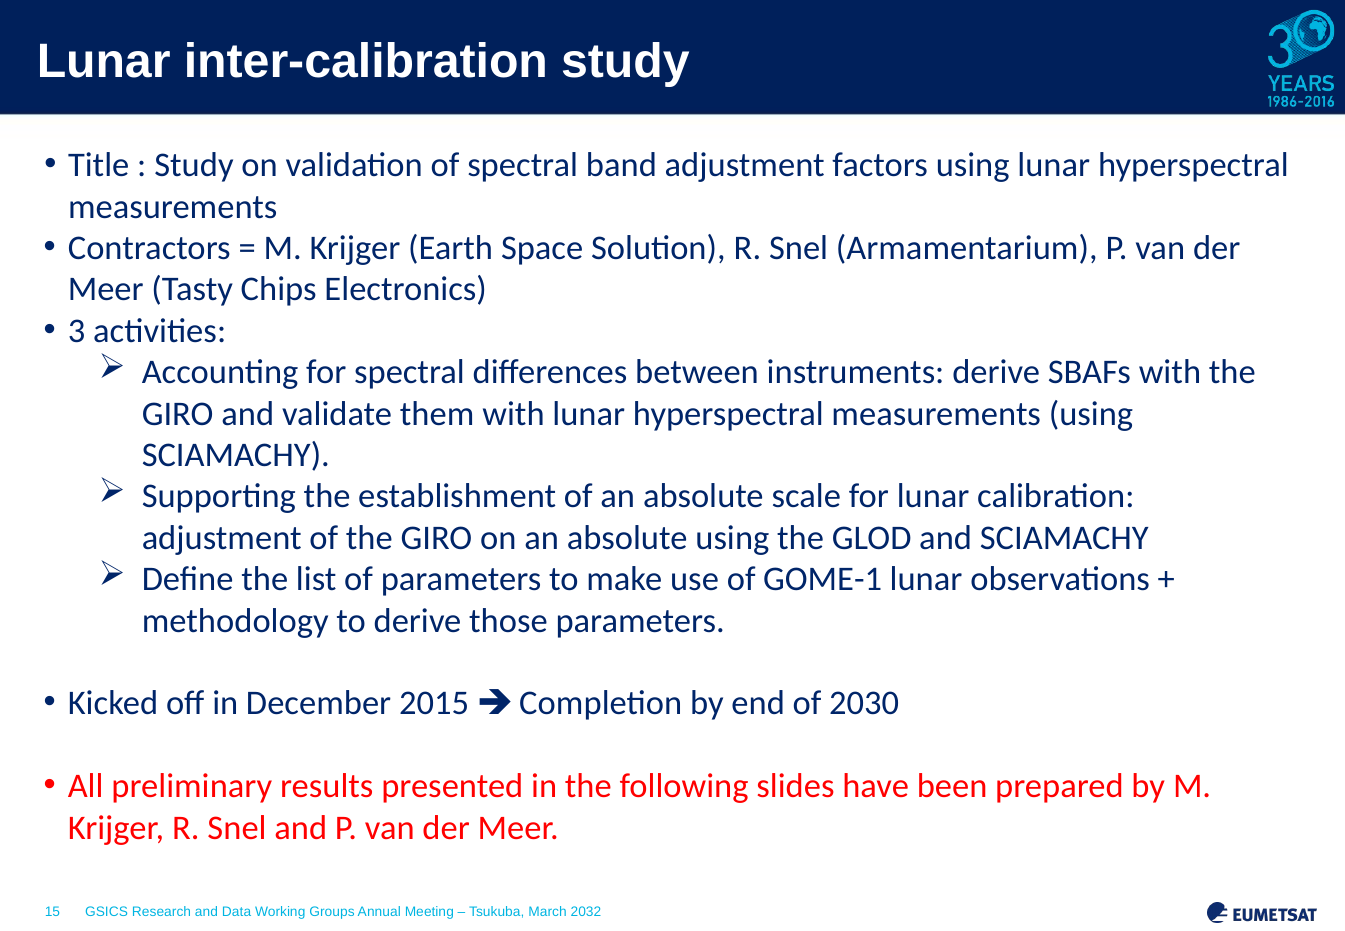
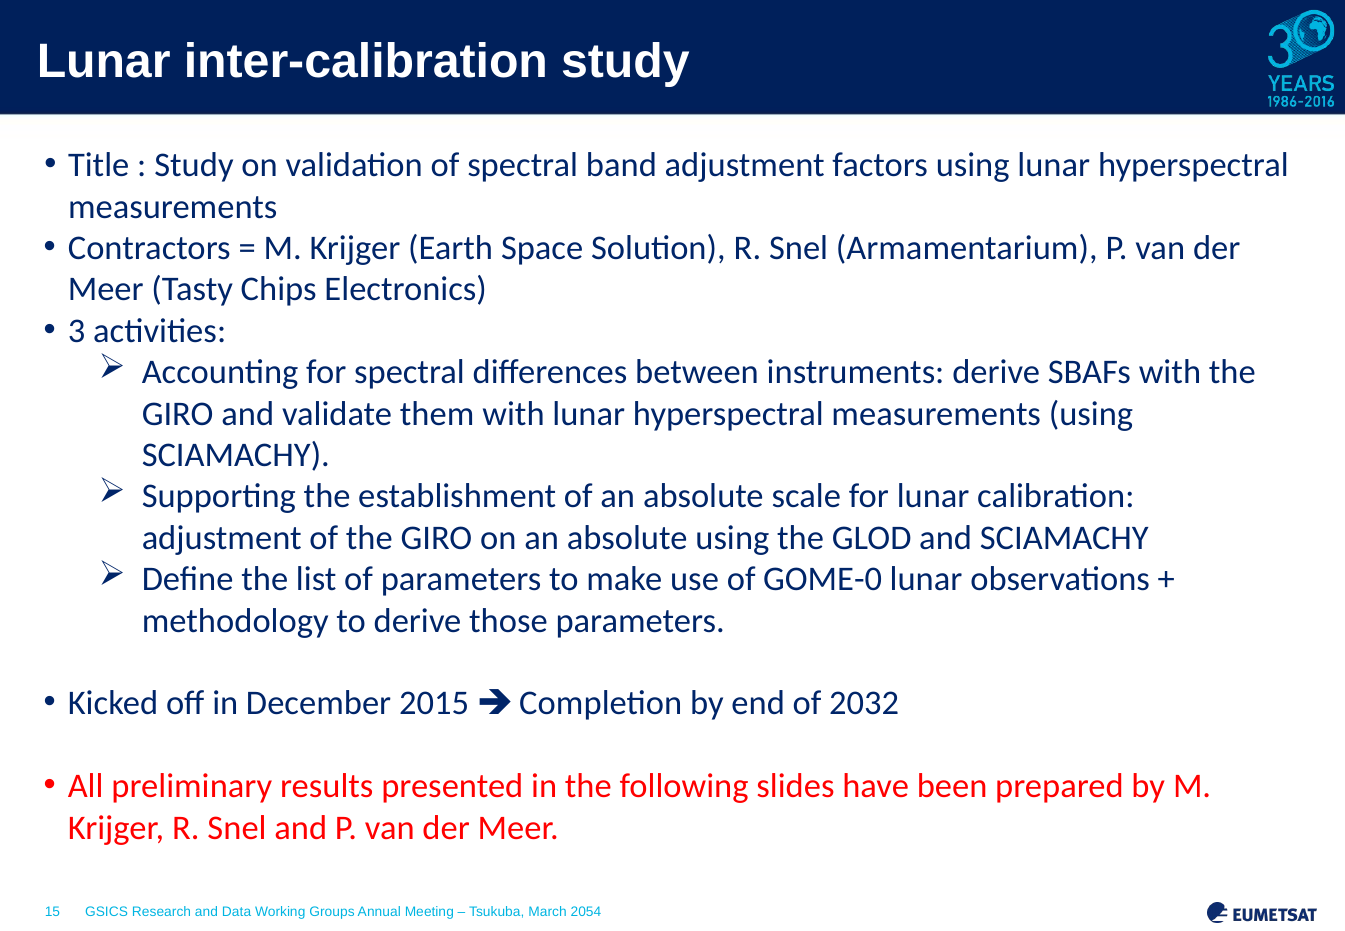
GOME-1: GOME-1 -> GOME-0
2030: 2030 -> 2032
2032: 2032 -> 2054
